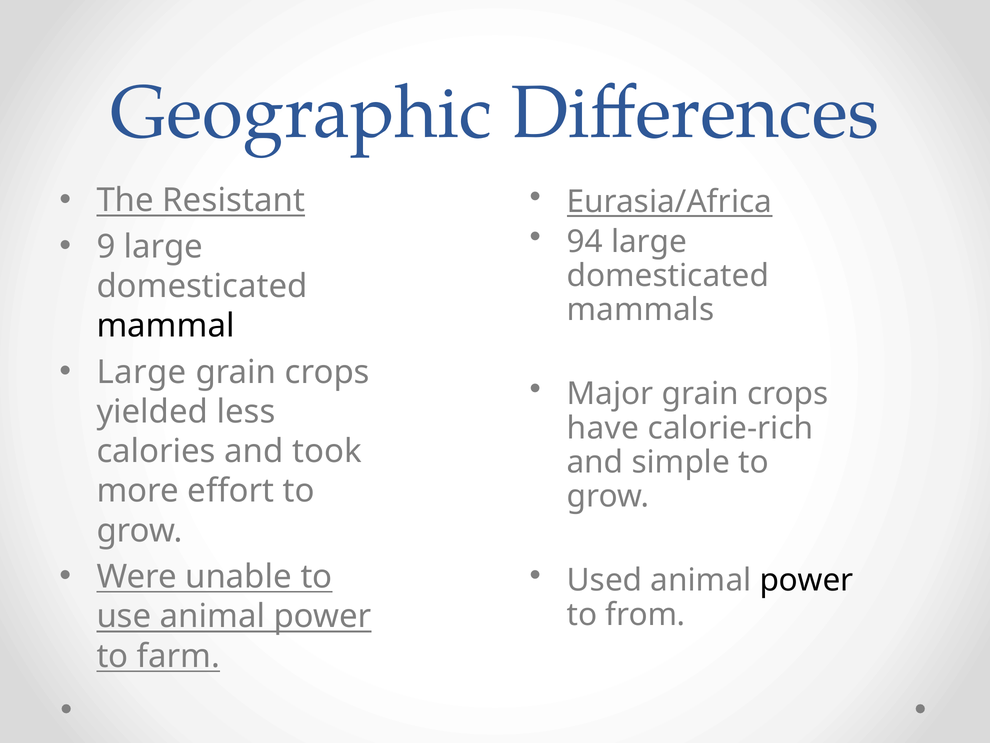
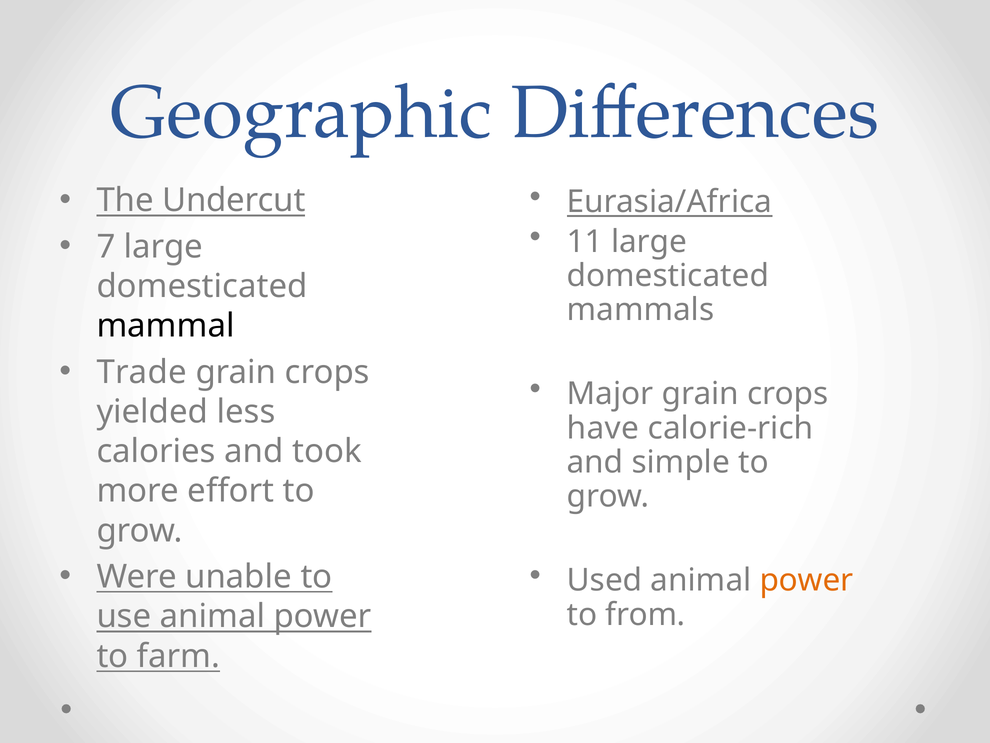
Resistant: Resistant -> Undercut
94: 94 -> 11
9: 9 -> 7
Large at (142, 372): Large -> Trade
power at (806, 580) colour: black -> orange
